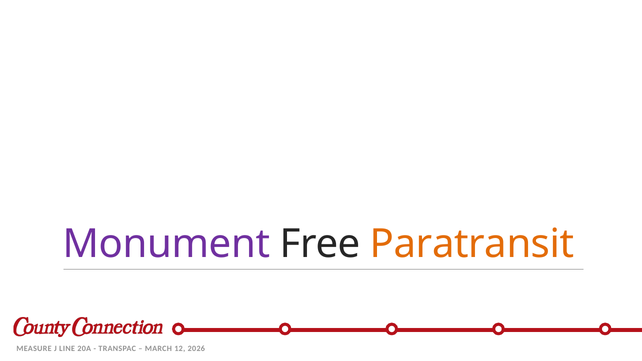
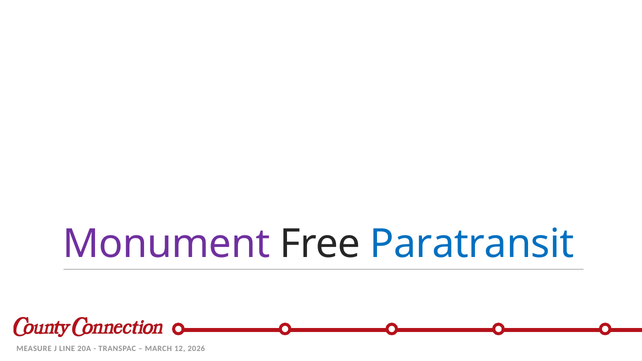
Paratransit colour: orange -> blue
